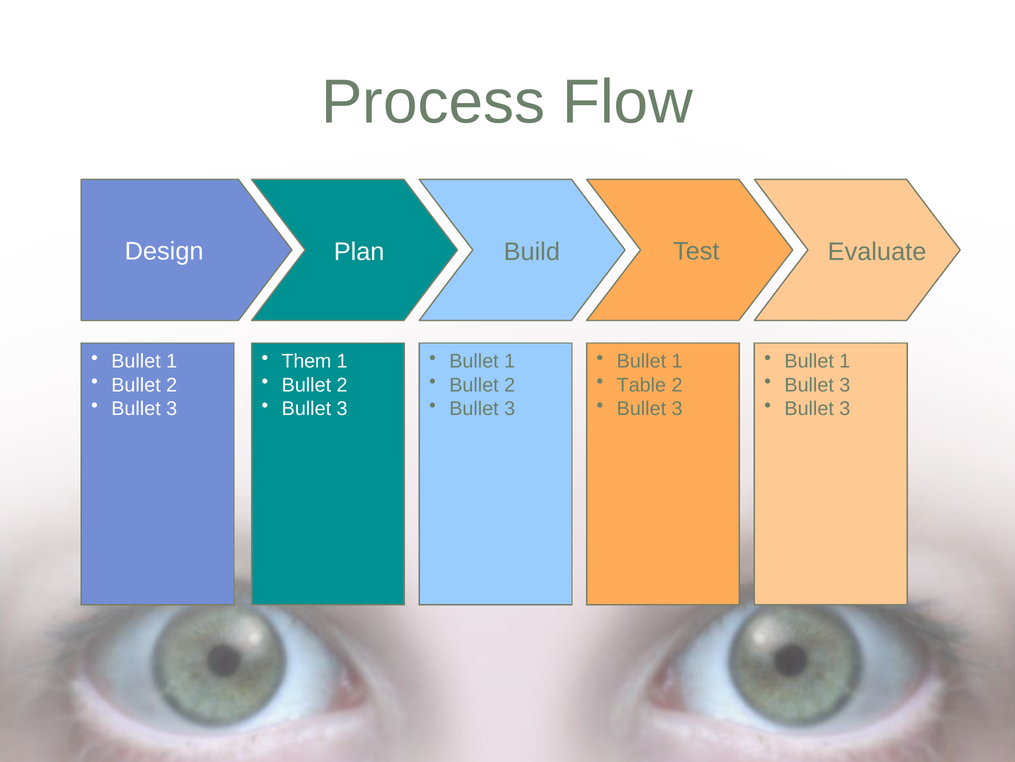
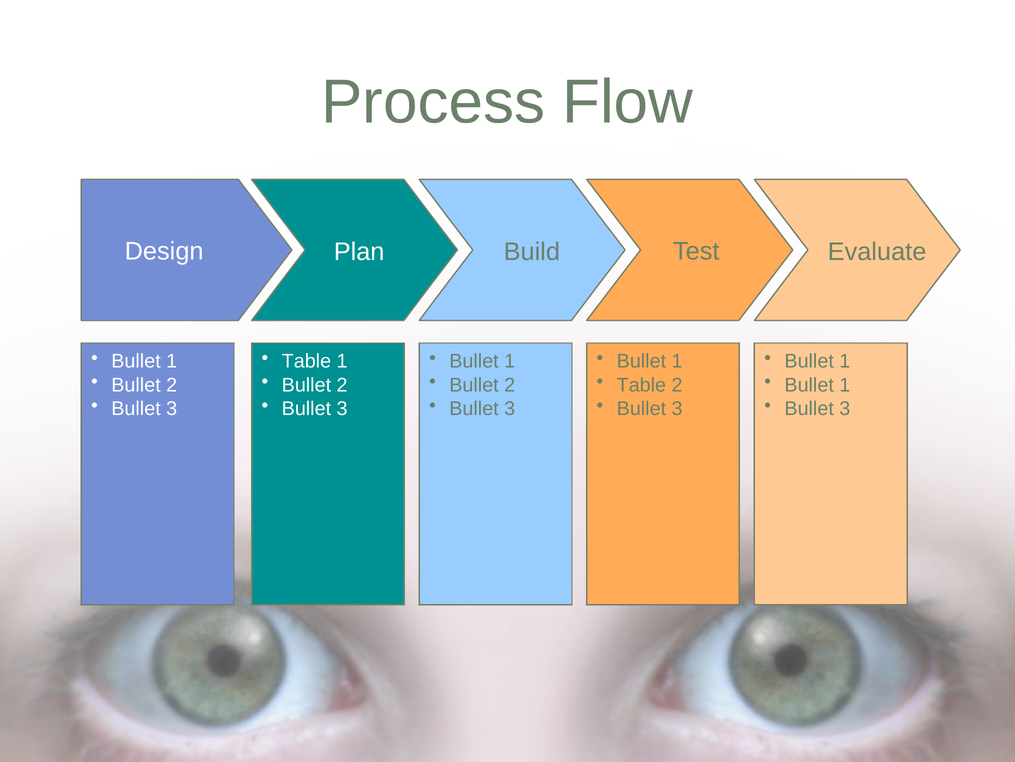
Them at (307, 361): Them -> Table
3 at (845, 385): 3 -> 1
